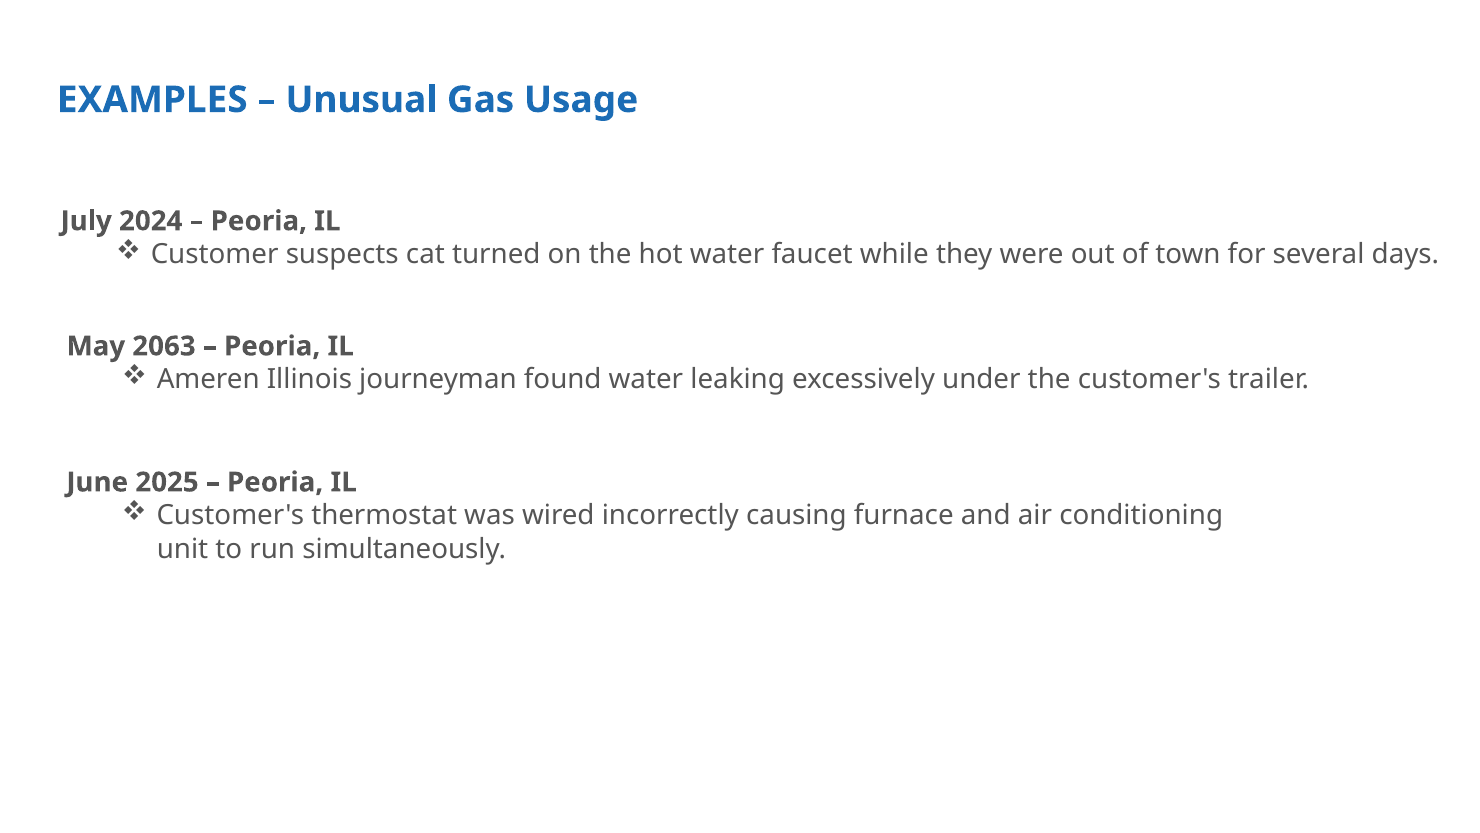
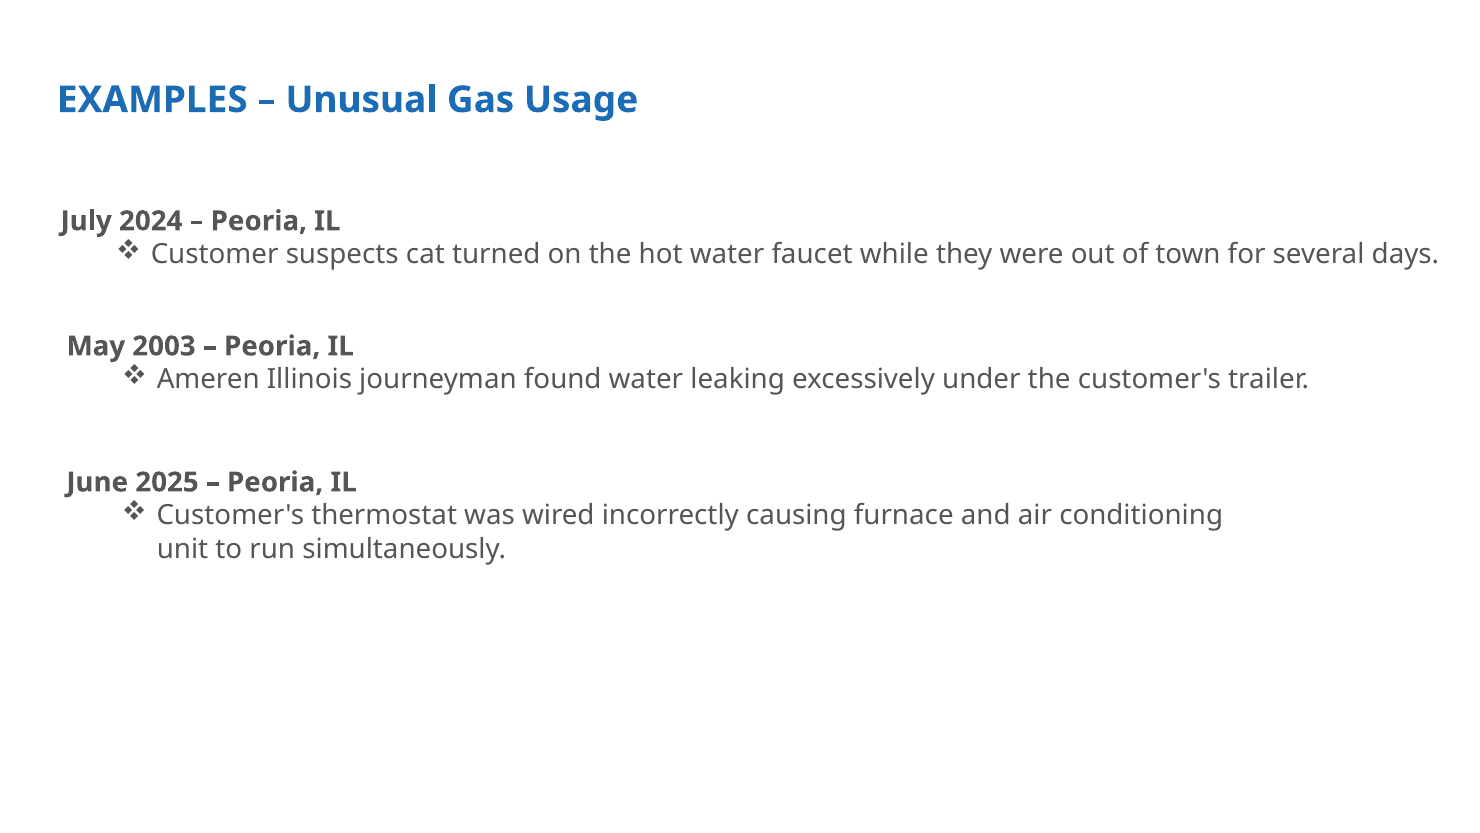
2063: 2063 -> 2003
